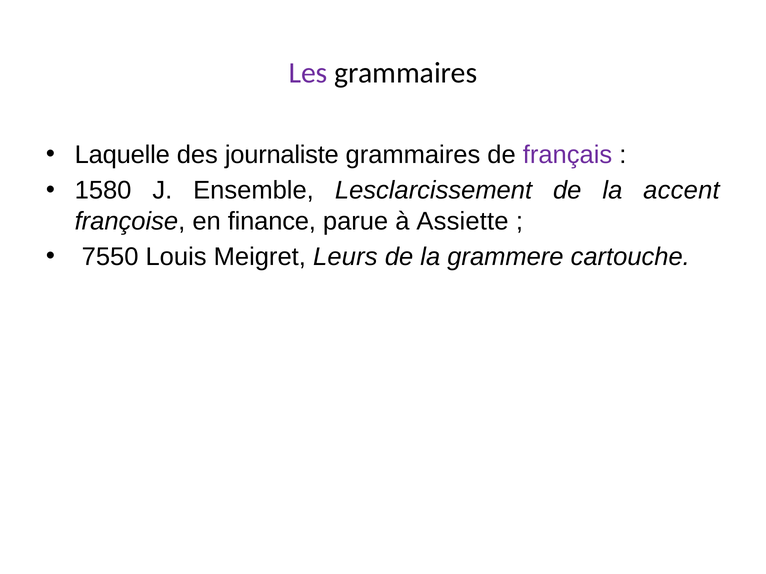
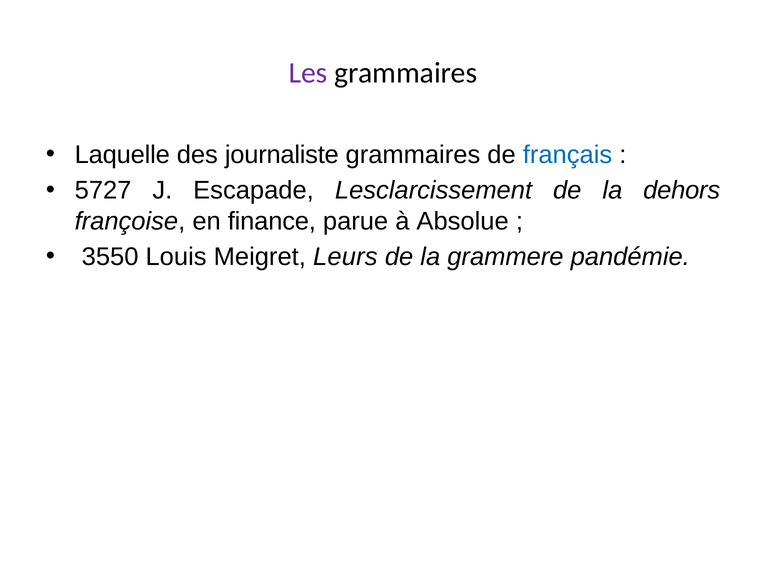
français colour: purple -> blue
1580: 1580 -> 5727
Ensemble: Ensemble -> Escapade
accent: accent -> dehors
Assiette: Assiette -> Absolue
7550: 7550 -> 3550
cartouche: cartouche -> pandémie
